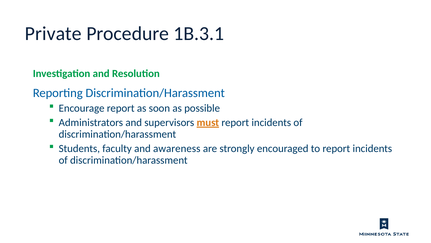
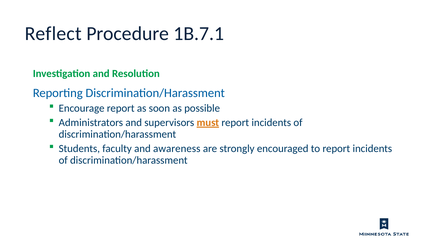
Private: Private -> Reflect
1B.3.1: 1B.3.1 -> 1B.7.1
